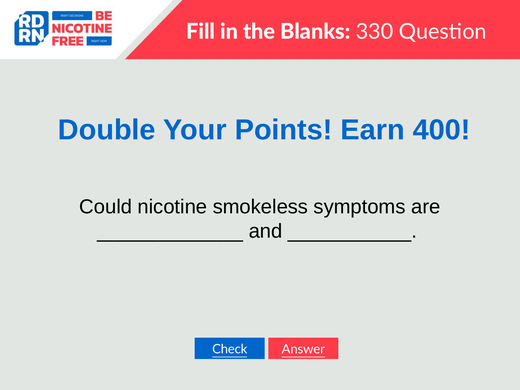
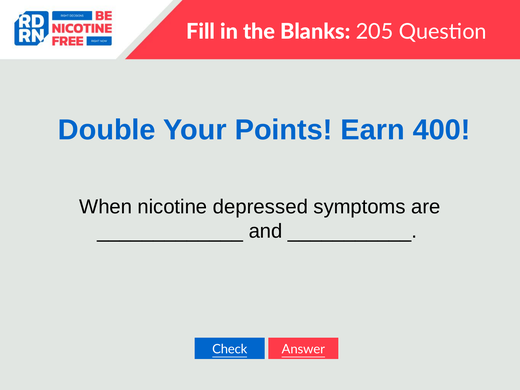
330: 330 -> 205
Could: Could -> When
smokeless: smokeless -> depressed
